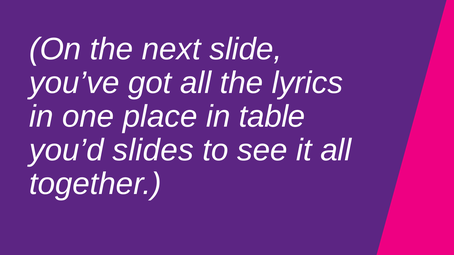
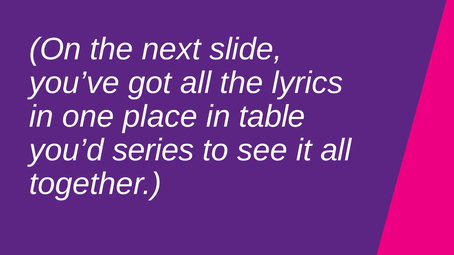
slides: slides -> series
